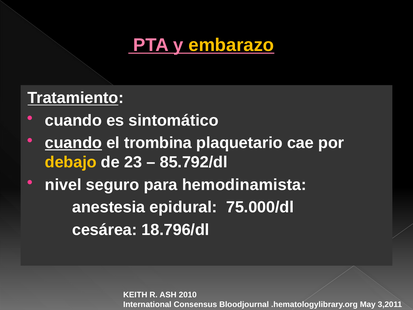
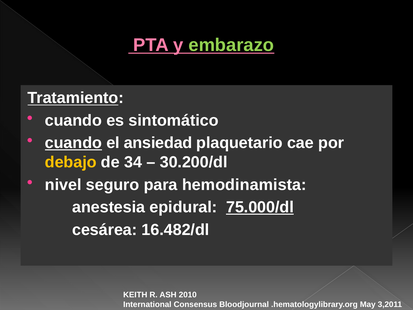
embarazo colour: yellow -> light green
trombina: trombina -> ansiedad
23: 23 -> 34
85.792/dl: 85.792/dl -> 30.200/dl
75.000/dl underline: none -> present
18.796/dl: 18.796/dl -> 16.482/dl
